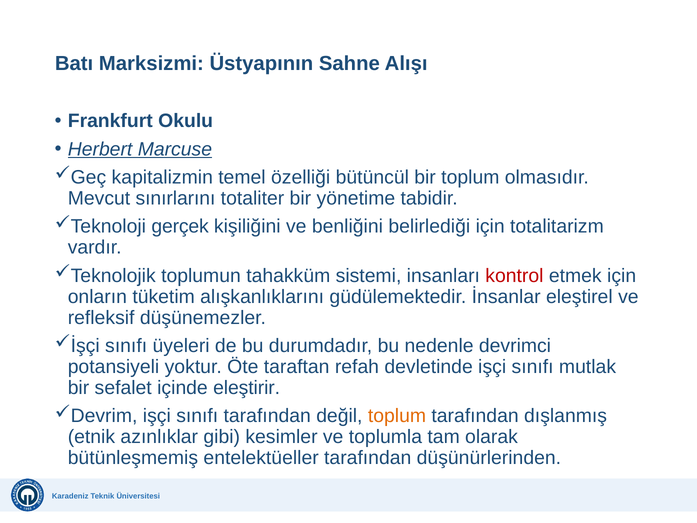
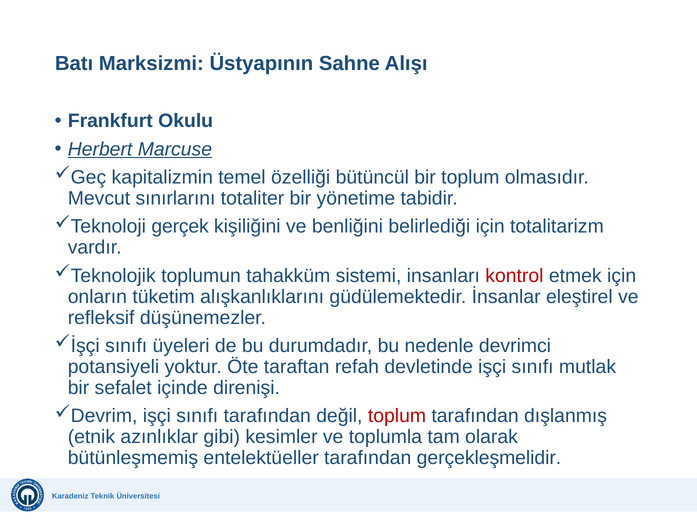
eleştirir: eleştirir -> direnişi
toplum at (397, 416) colour: orange -> red
düşünürlerinden: düşünürlerinden -> gerçekleşmelidir
